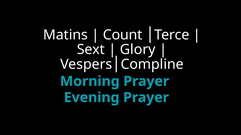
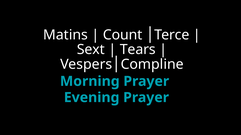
Glory: Glory -> Tears
